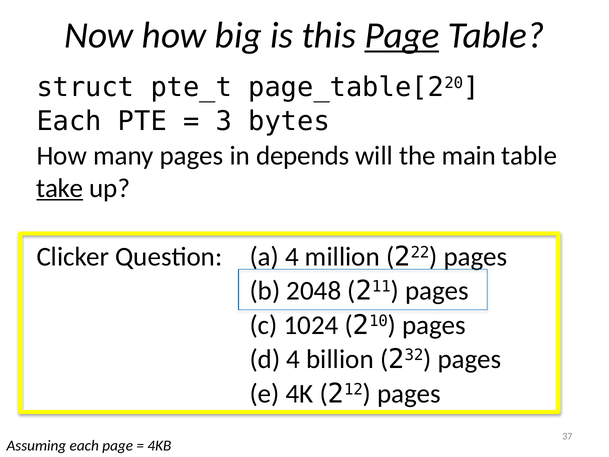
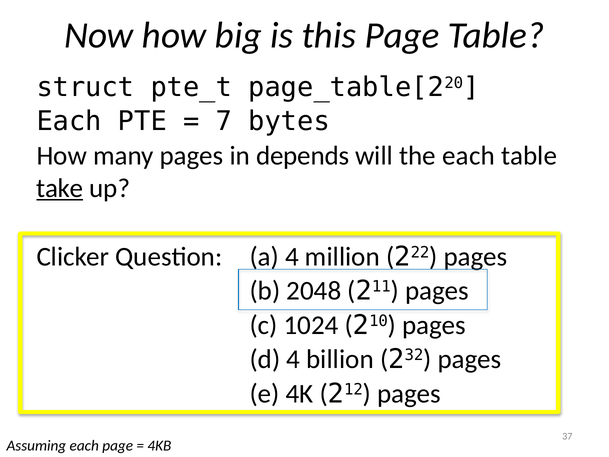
Page at (402, 36) underline: present -> none
3: 3 -> 7
the main: main -> each
